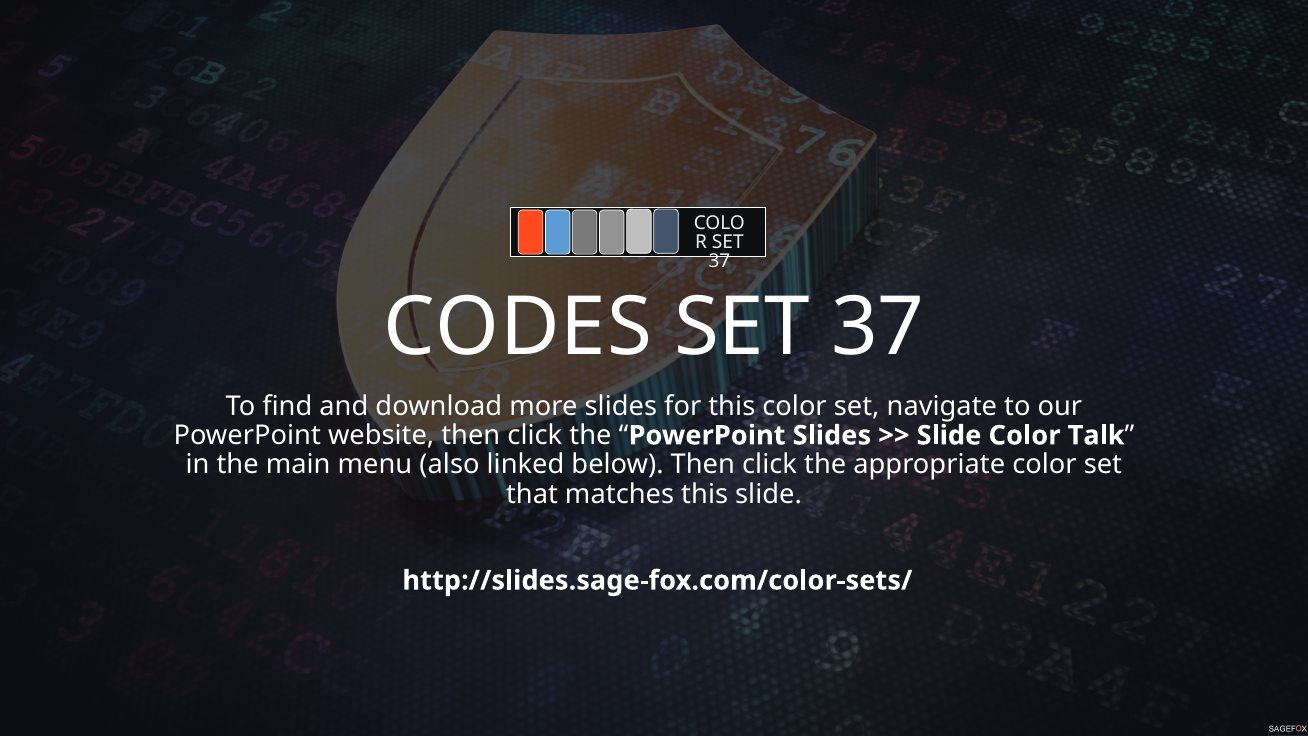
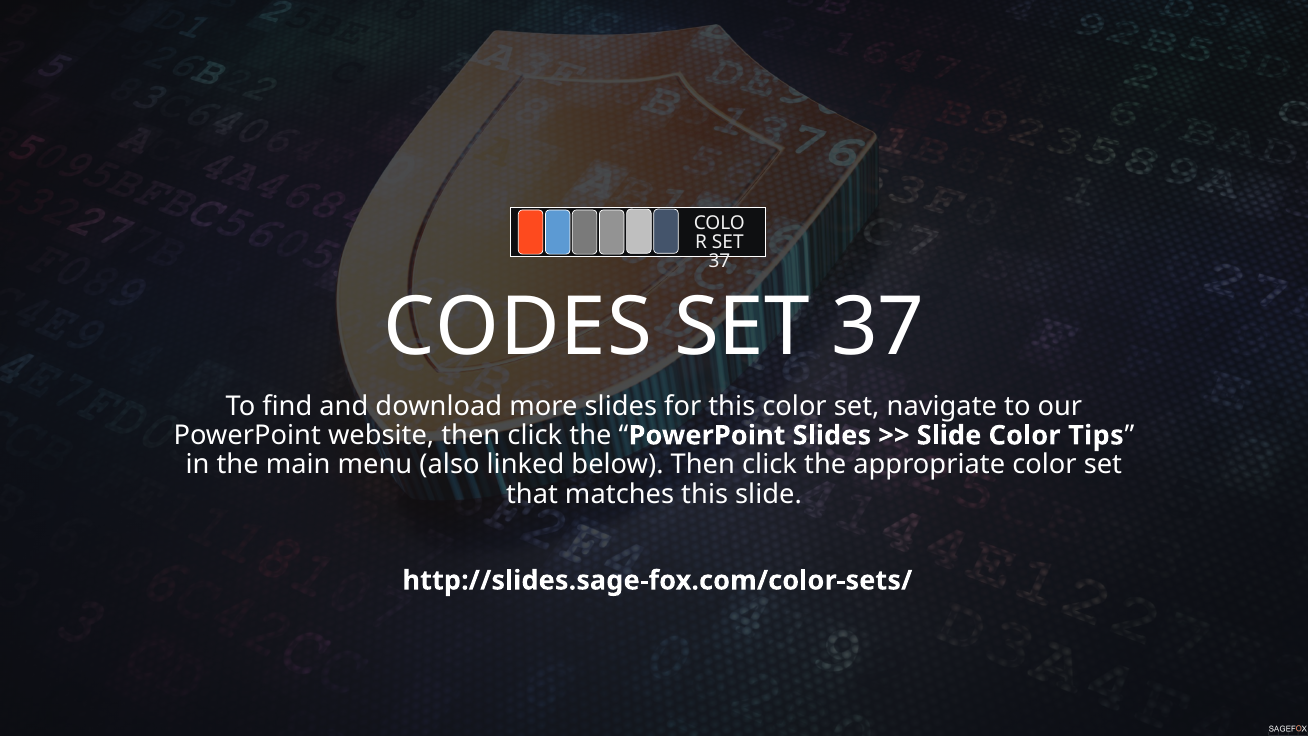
Talk: Talk -> Tips
